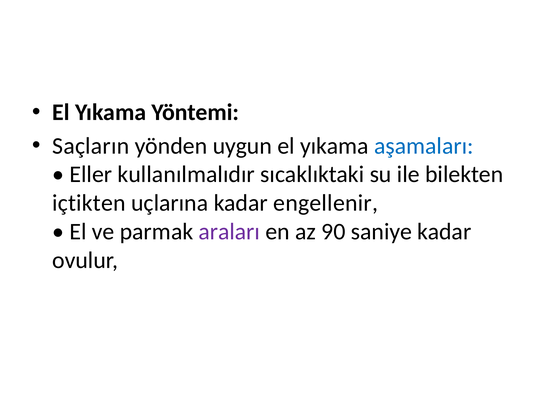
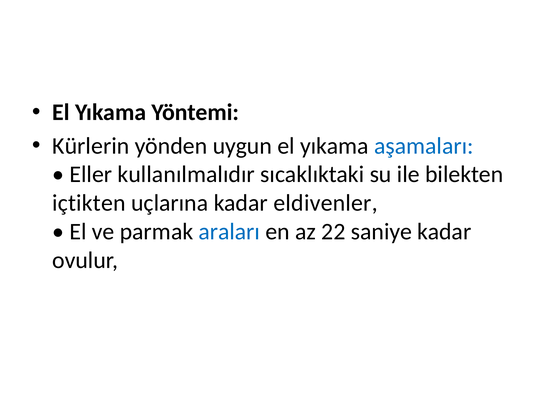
Saçların: Saçların -> Kürlerin
engellenir: engellenir -> eldivenler
araları colour: purple -> blue
90: 90 -> 22
